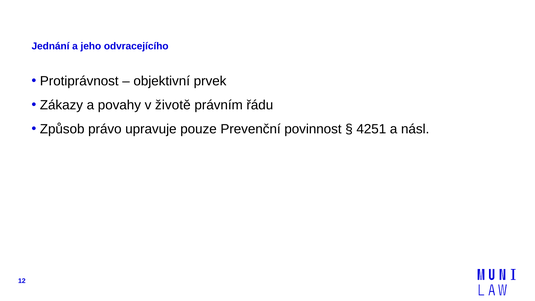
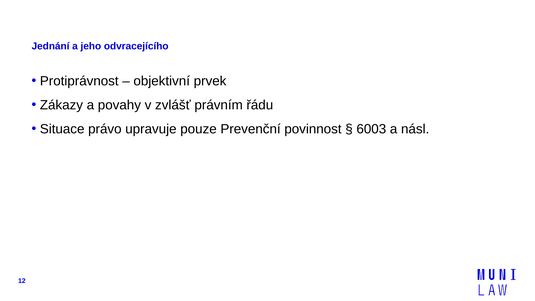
životě: životě -> zvlášť
Způsob: Způsob -> Situace
4251: 4251 -> 6003
